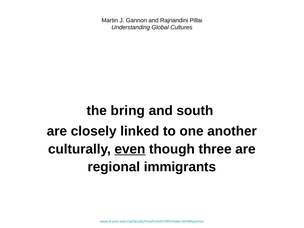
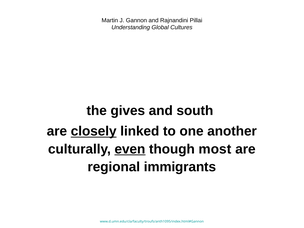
bring: bring -> gives
closely underline: none -> present
three: three -> most
